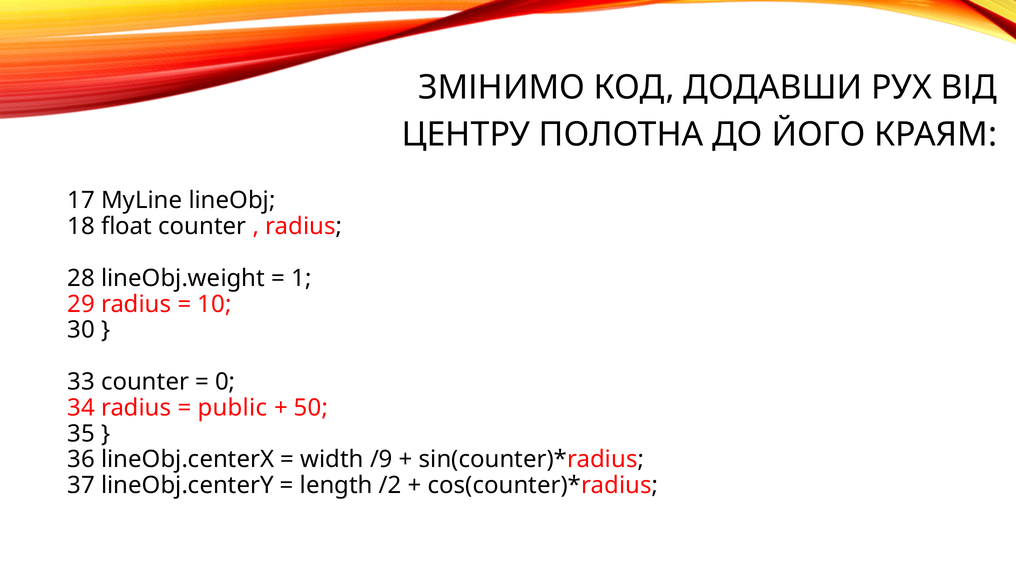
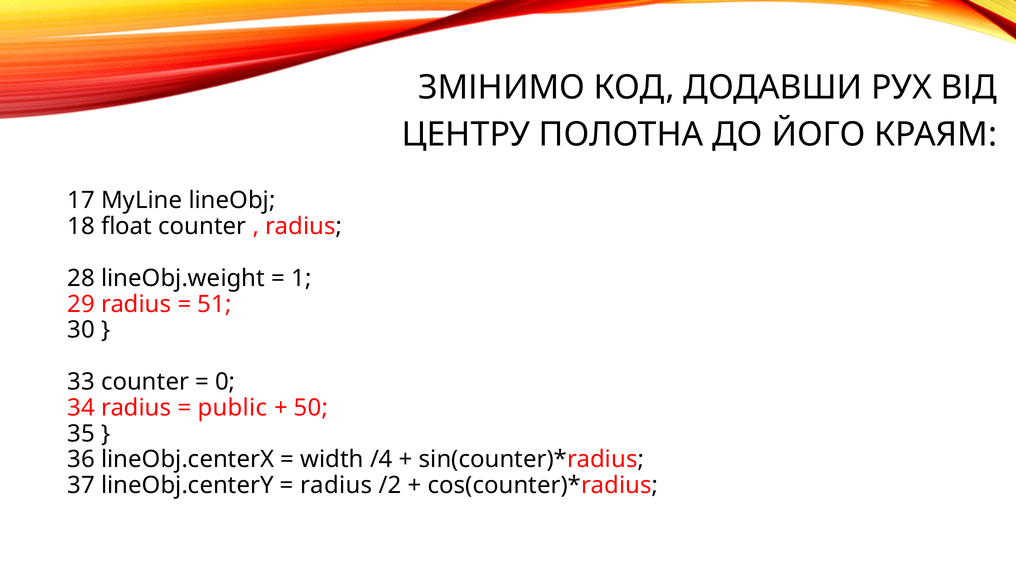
10: 10 -> 51
/9: /9 -> /4
length at (336, 486): length -> radius
